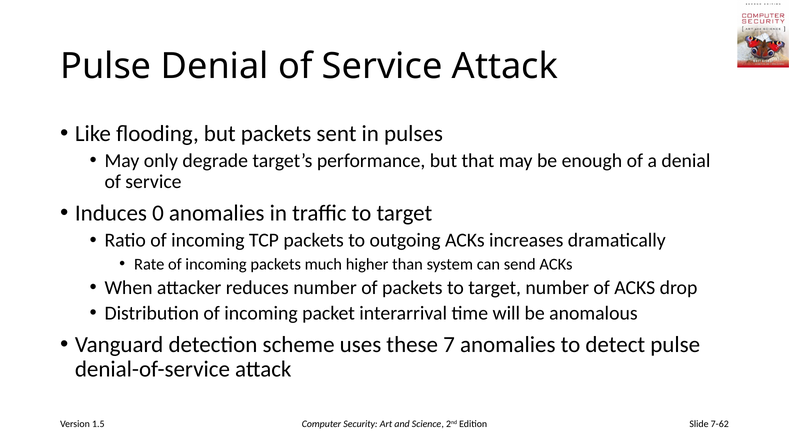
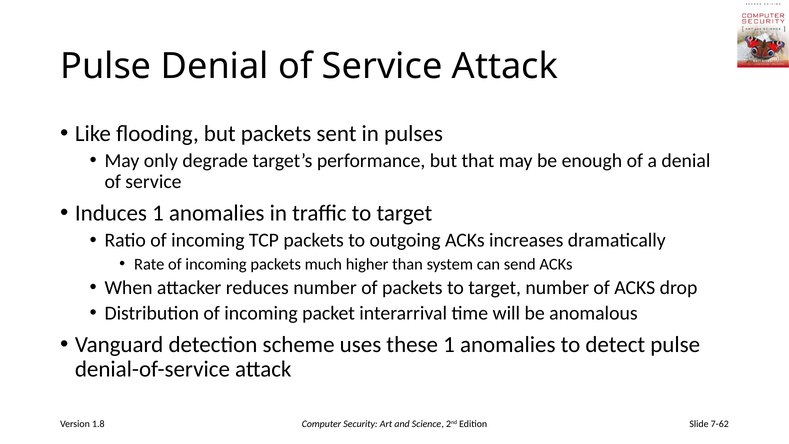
Induces 0: 0 -> 1
these 7: 7 -> 1
1.5: 1.5 -> 1.8
